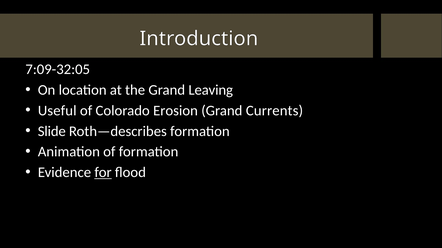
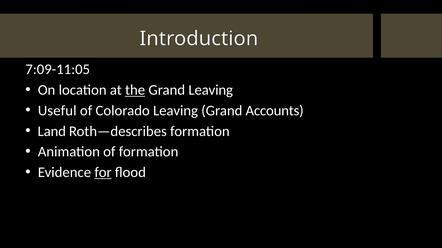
7:09-32:05: 7:09-32:05 -> 7:09-11:05
the underline: none -> present
Colorado Erosion: Erosion -> Leaving
Currents: Currents -> Accounts
Slide: Slide -> Land
